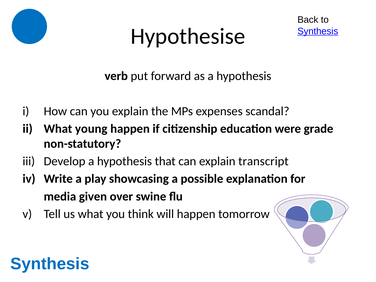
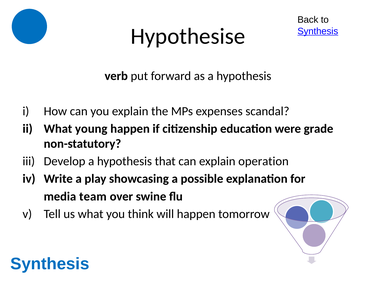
transcript: transcript -> operation
given: given -> team
